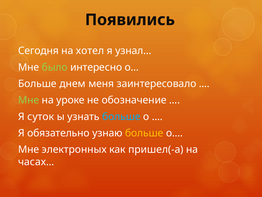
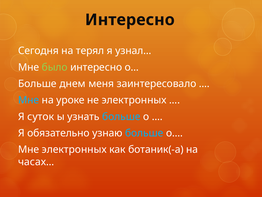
Появились at (130, 20): Появились -> Интересно
хотел: хотел -> терял
Мне at (29, 100) colour: light green -> light blue
не обозначение: обозначение -> электронных
больше at (144, 133) colour: yellow -> light blue
пришел(-а: пришел(-а -> ботаник(-а
